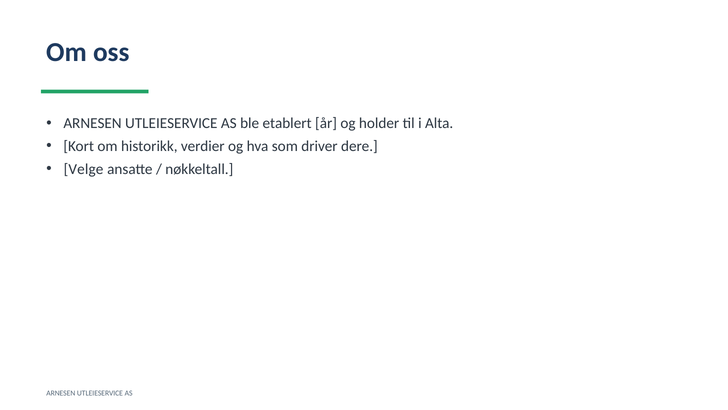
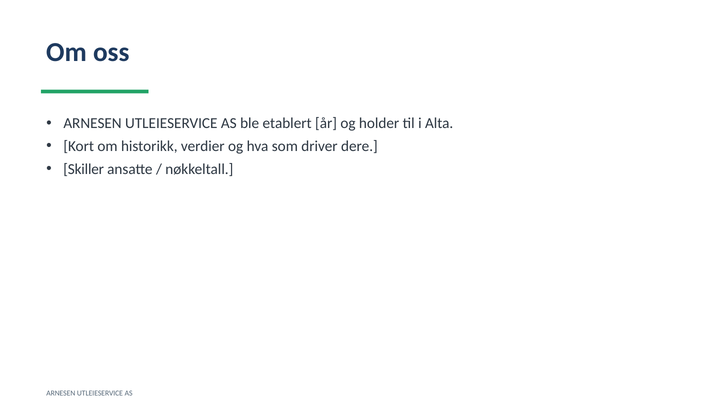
Velge: Velge -> Skiller
